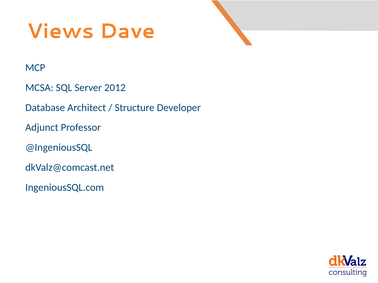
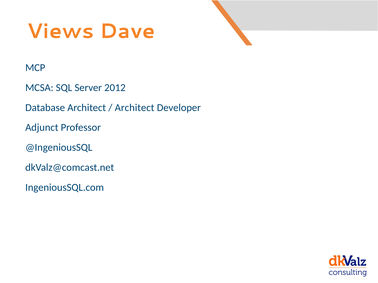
Structure at (135, 108): Structure -> Architect
